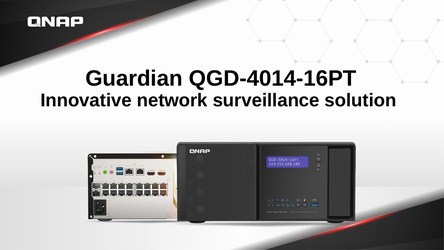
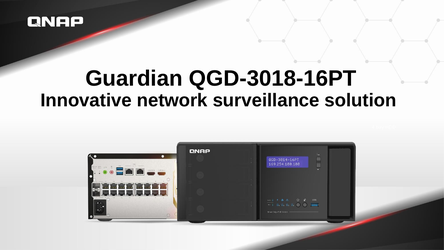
QGD-4014-16PT: QGD-4014-16PT -> QGD-3018-16PT
